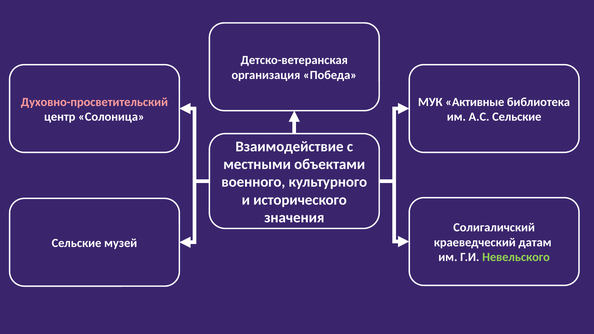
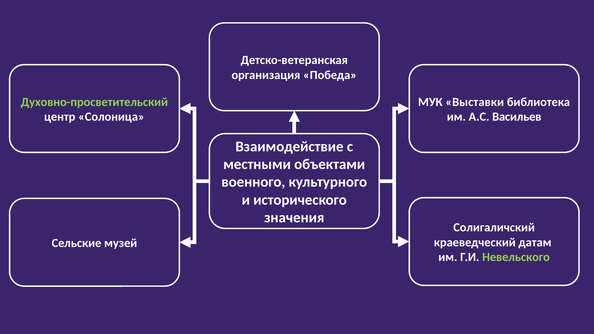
Духовно-просветительский colour: pink -> light green
Активные: Активные -> Выставки
А.С Сельские: Сельские -> Васильев
